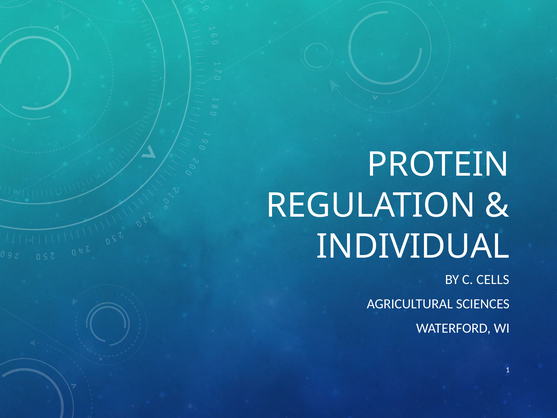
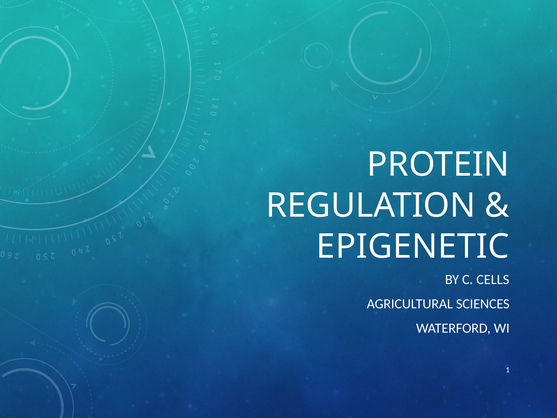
INDIVIDUAL: INDIVIDUAL -> EPIGENETIC
